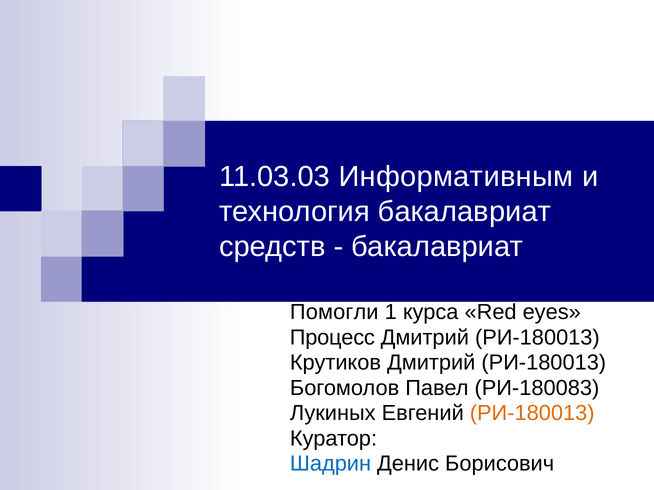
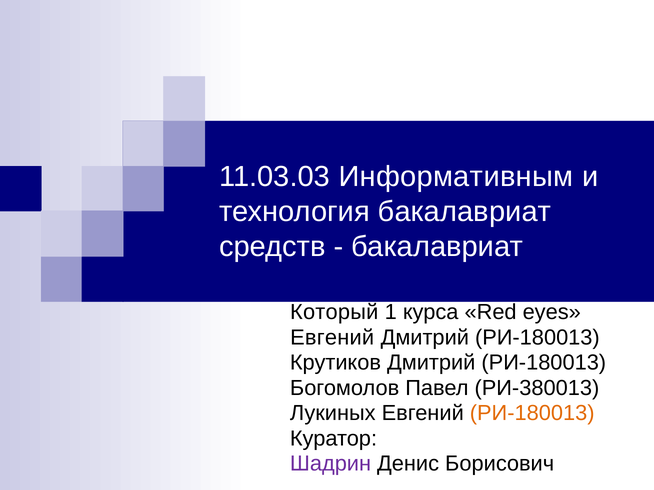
Помогли: Помогли -> Который
Процесс at (332, 338): Процесс -> Евгений
РИ-180083: РИ-180083 -> РИ-380013
Шадрин colour: blue -> purple
